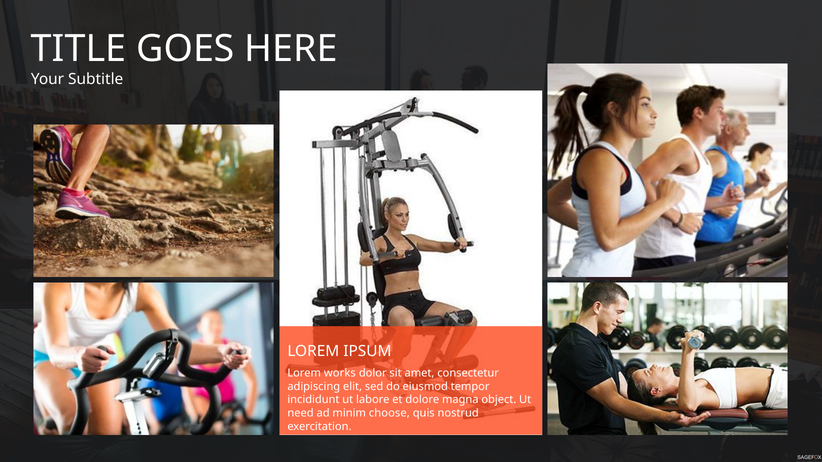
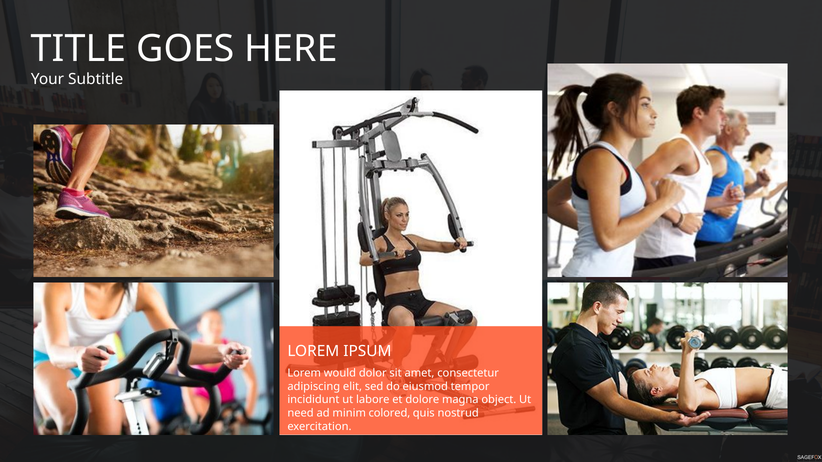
works: works -> would
choose: choose -> colored
